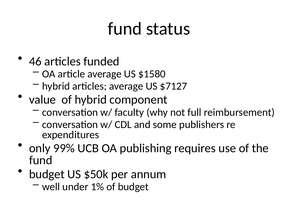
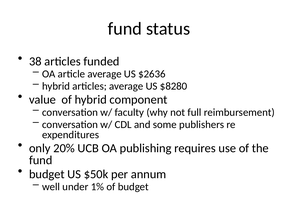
46: 46 -> 38
$1580: $1580 -> $2636
$7127: $7127 -> $8280
99%: 99% -> 20%
